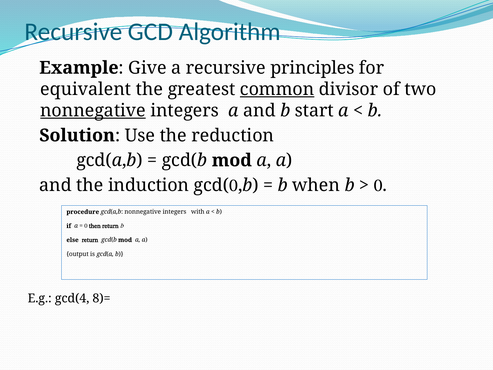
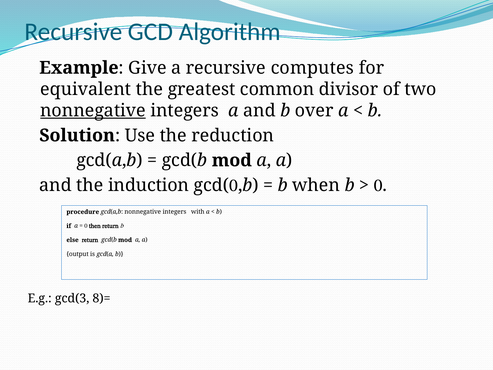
principles: principles -> computes
common underline: present -> none
start: start -> over
gcd(4: gcd(4 -> gcd(3
